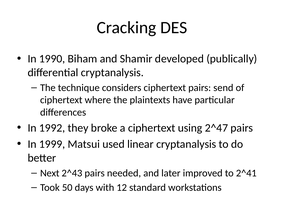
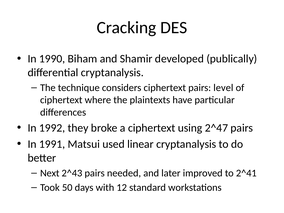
send: send -> level
1999: 1999 -> 1991
